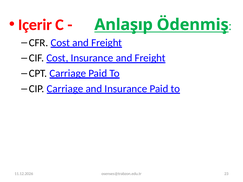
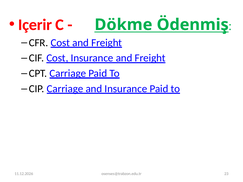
Anlaşıp: Anlaşıp -> Dökme
